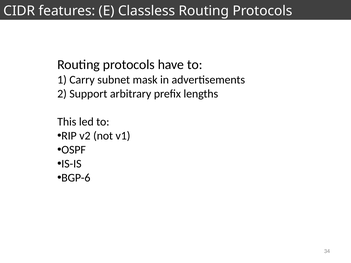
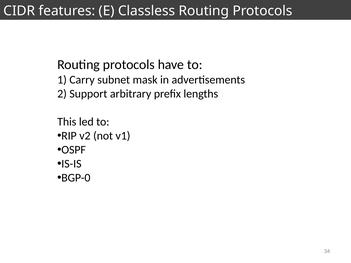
BGP-6: BGP-6 -> BGP-0
